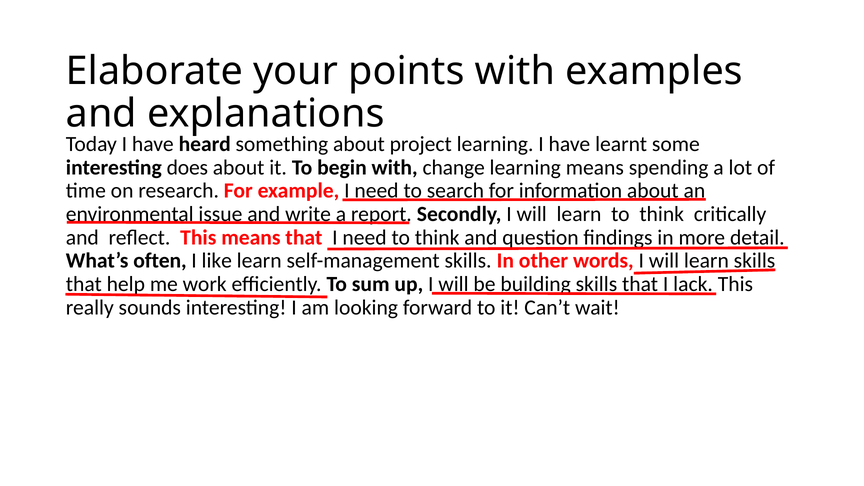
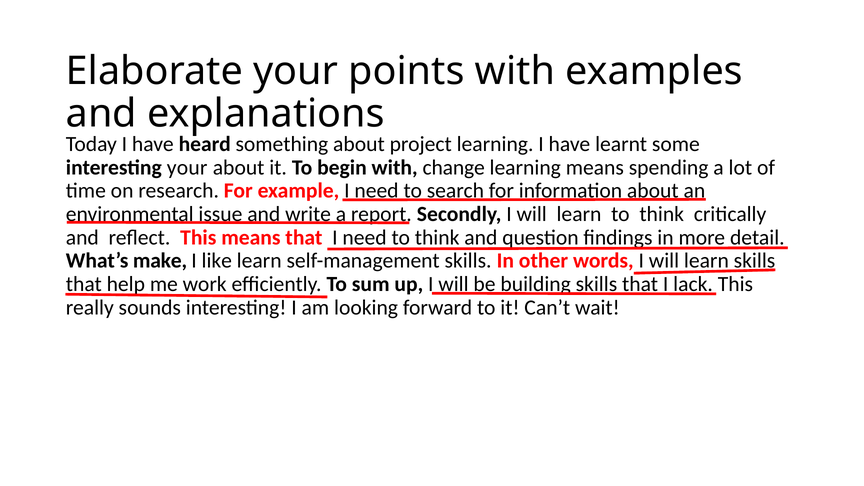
interesting does: does -> your
often: often -> make
